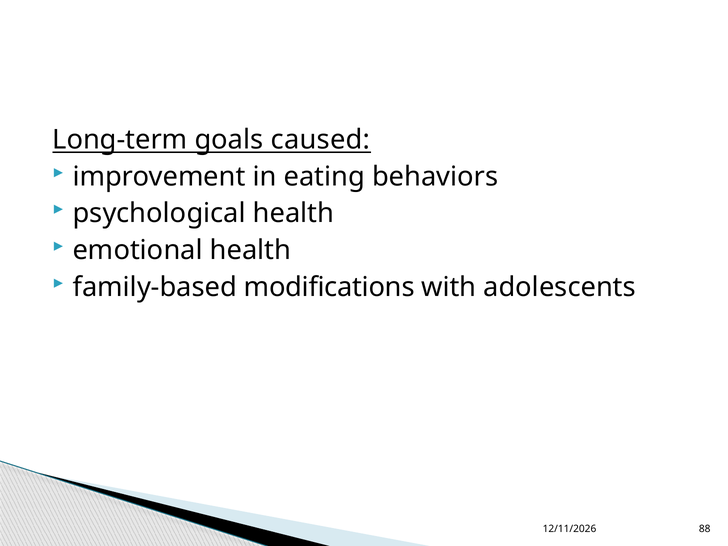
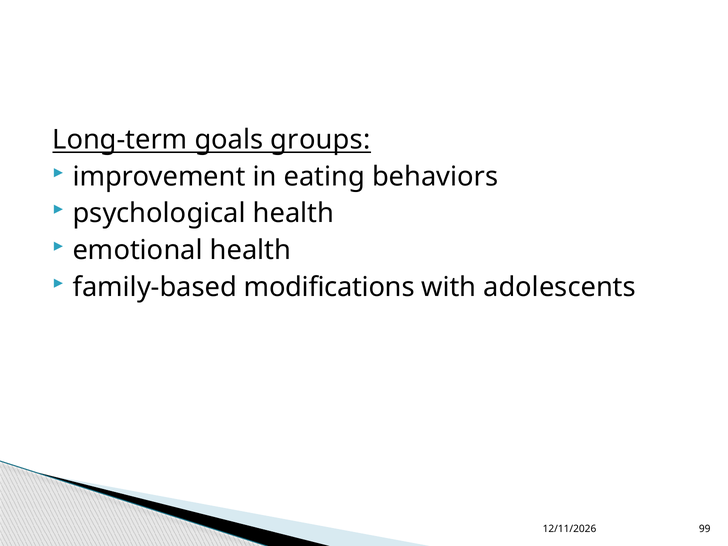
caused: caused -> groups
88: 88 -> 99
